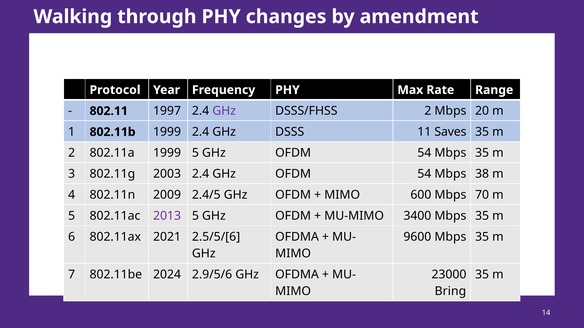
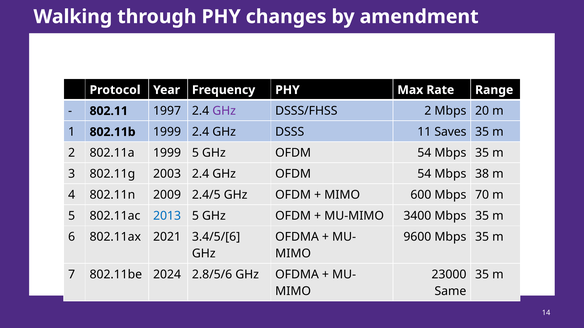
2013 colour: purple -> blue
2.5/5/[6: 2.5/5/[6 -> 3.4/5/[6
2.9/5/6: 2.9/5/6 -> 2.8/5/6
Bring: Bring -> Same
